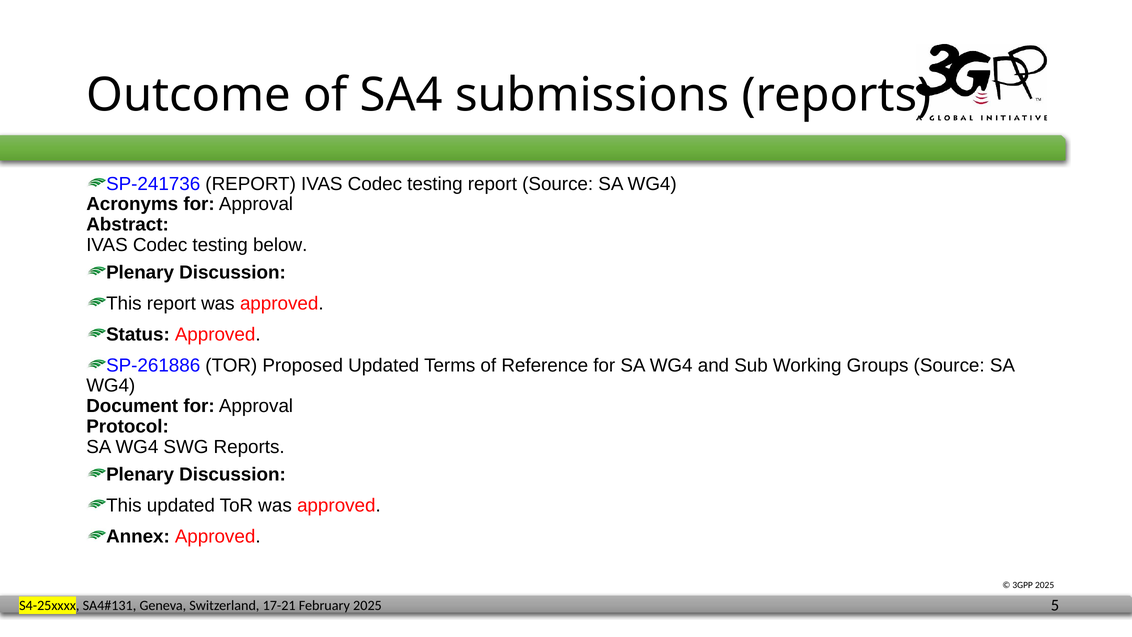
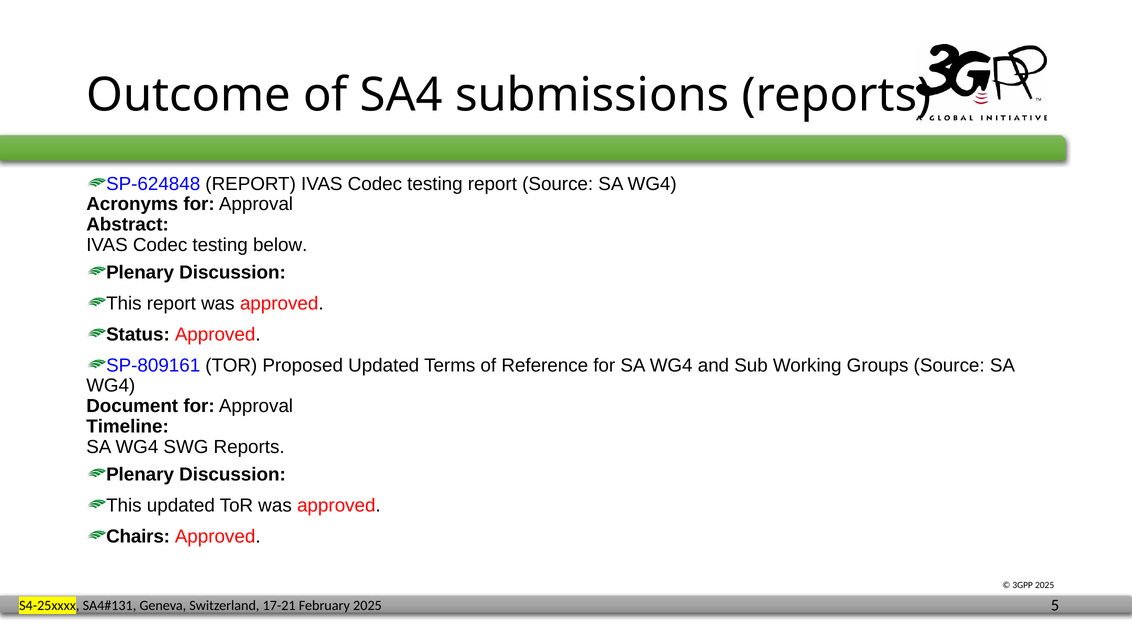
SP-241736: SP-241736 -> SP-624848
SP-261886: SP-261886 -> SP-809161
Protocol: Protocol -> Timeline
Annex: Annex -> Chairs
